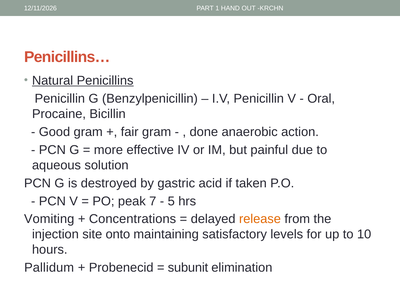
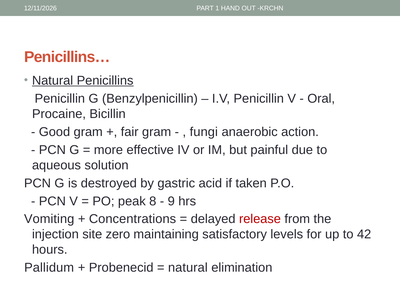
done: done -> fungi
7: 7 -> 8
5: 5 -> 9
release colour: orange -> red
onto: onto -> zero
10: 10 -> 42
subunit at (188, 268): subunit -> natural
